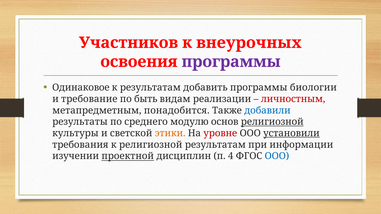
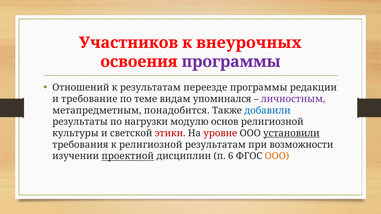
Одинаковое: Одинаковое -> Отношений
добавить: добавить -> переезде
биологии: биологии -> редакции
быть: быть -> теме
реализации: реализации -> упоминался
личностным colour: red -> purple
среднего: среднего -> нагрузки
религиозной at (272, 122) underline: present -> none
этики colour: orange -> red
информации: информации -> возможности
4: 4 -> 6
ООО at (277, 156) colour: blue -> orange
